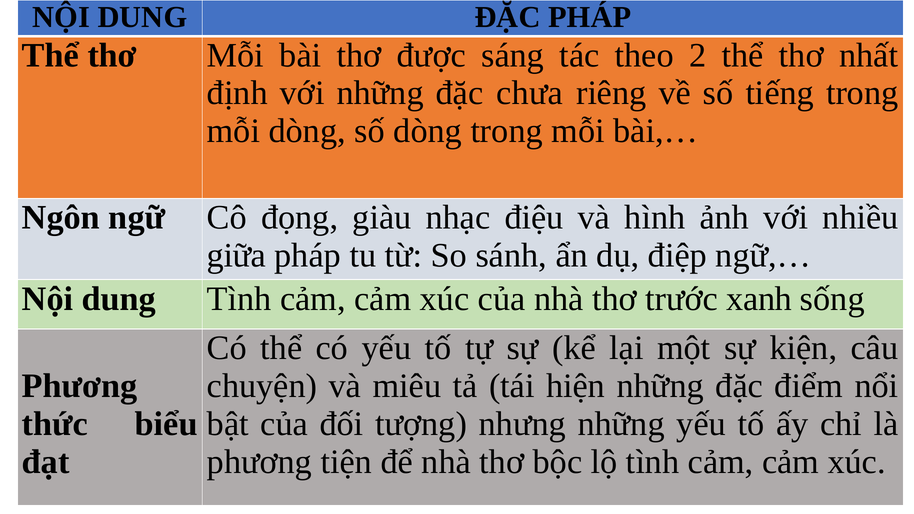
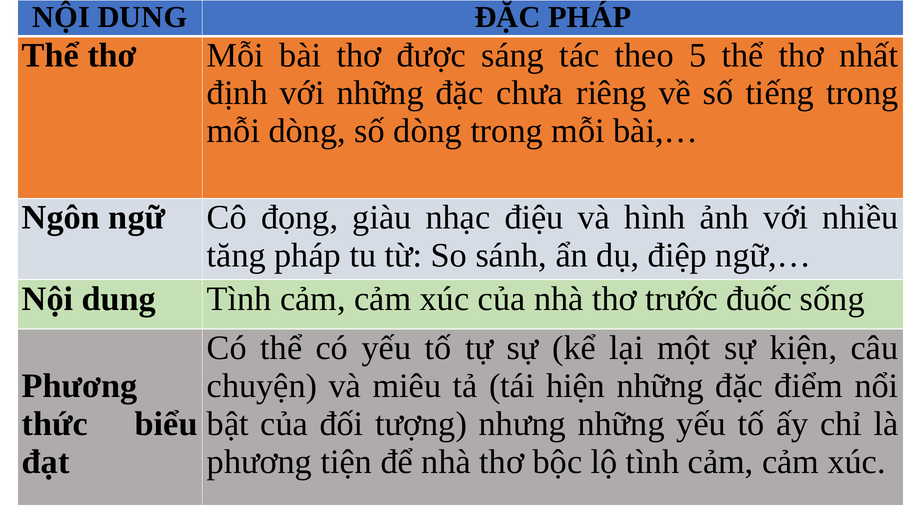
2: 2 -> 5
giữa: giữa -> tăng
xanh: xanh -> đuốc
